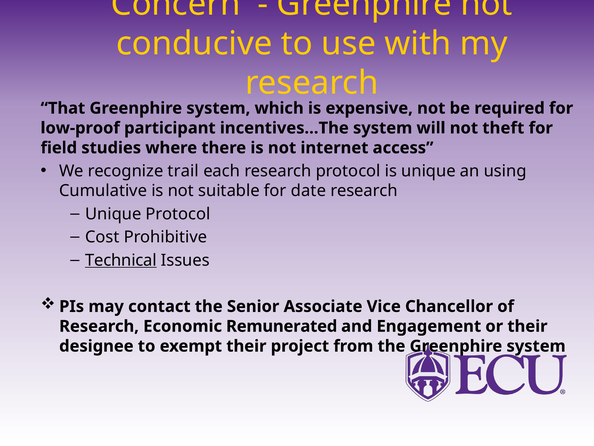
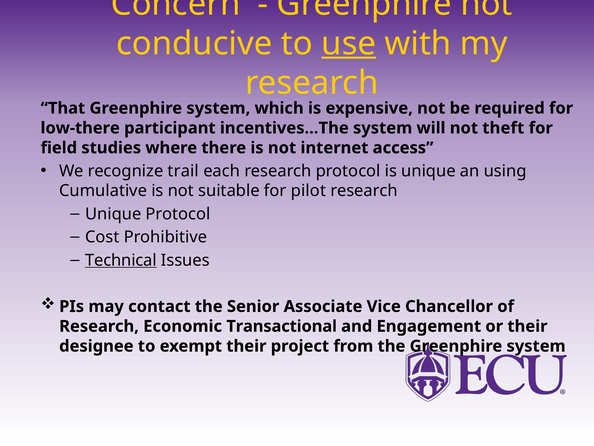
use underline: none -> present
low-proof: low-proof -> low-there
date: date -> pilot
Remunerated: Remunerated -> Transactional
